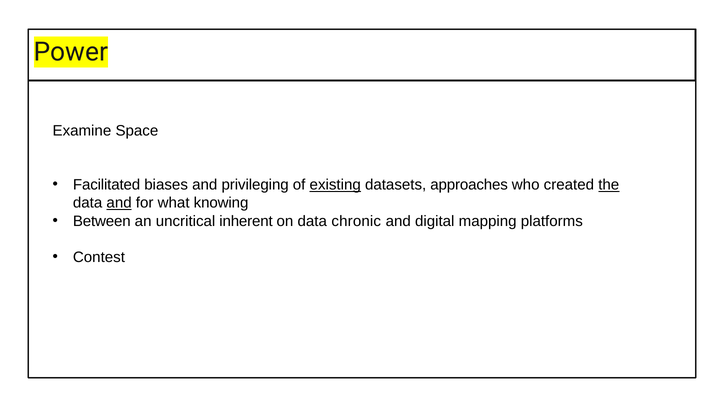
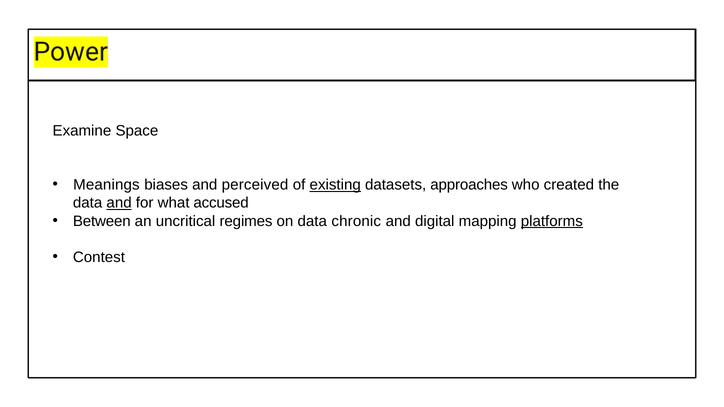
Facilitated: Facilitated -> Meanings
privileging: privileging -> perceived
the underline: present -> none
knowing: knowing -> accused
inherent: inherent -> regimes
platforms underline: none -> present
